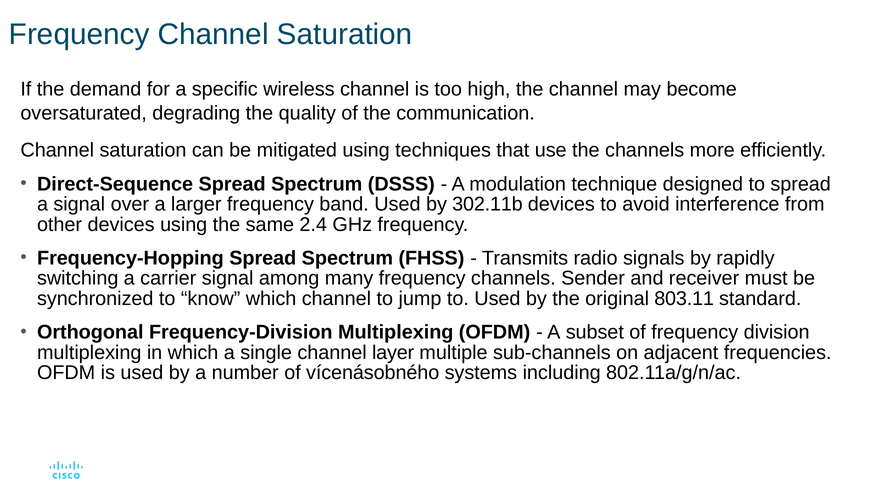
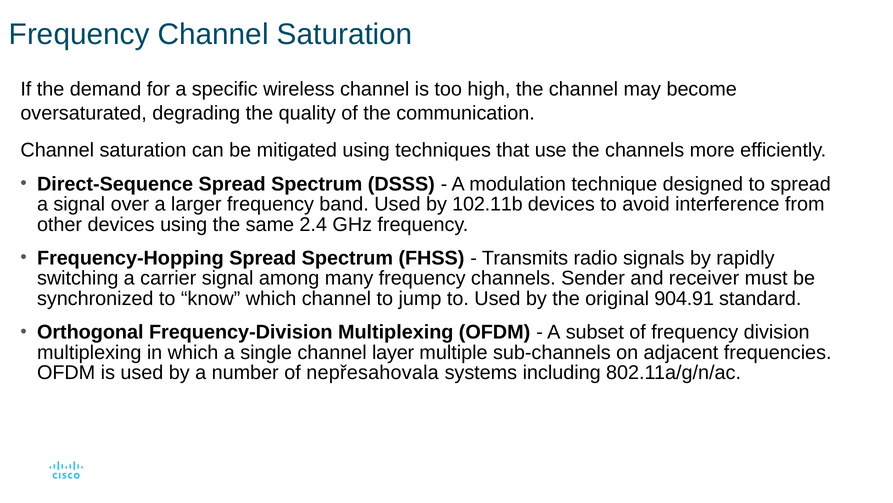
302.11b: 302.11b -> 102.11b
803.11: 803.11 -> 904.91
vícenásobného: vícenásobného -> nepřesahovala
